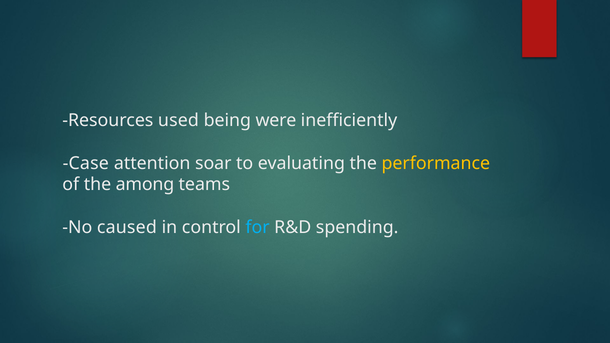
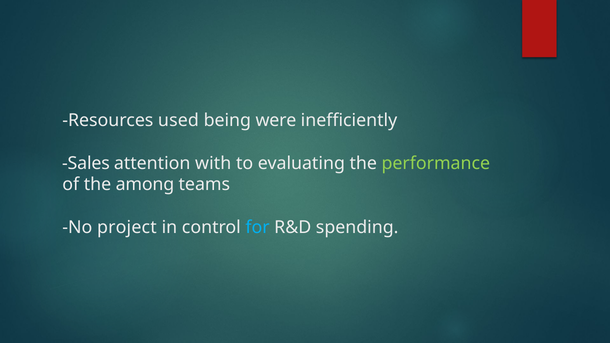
Case: Case -> Sales
soar: soar -> with
performance colour: yellow -> light green
caused: caused -> project
